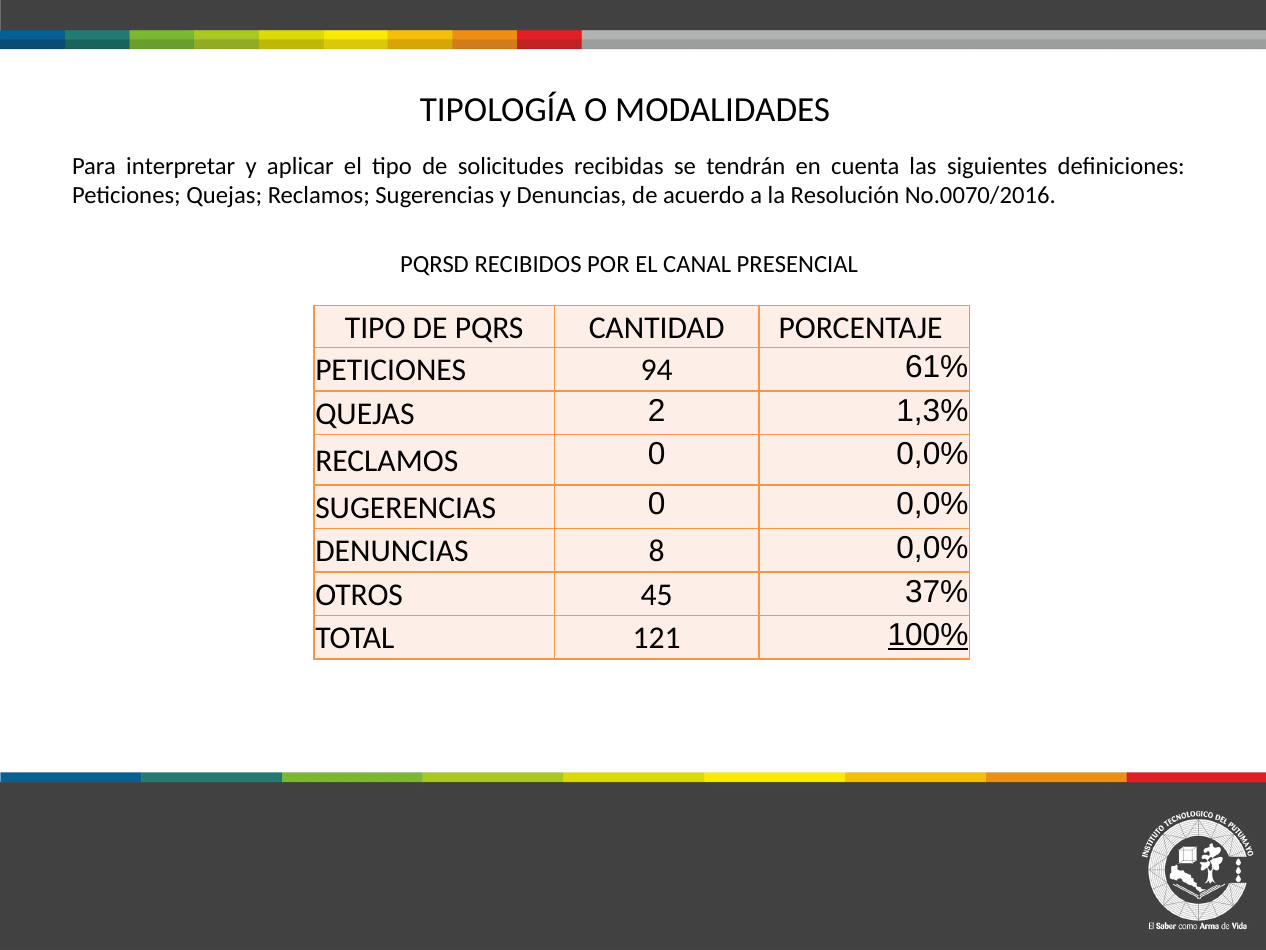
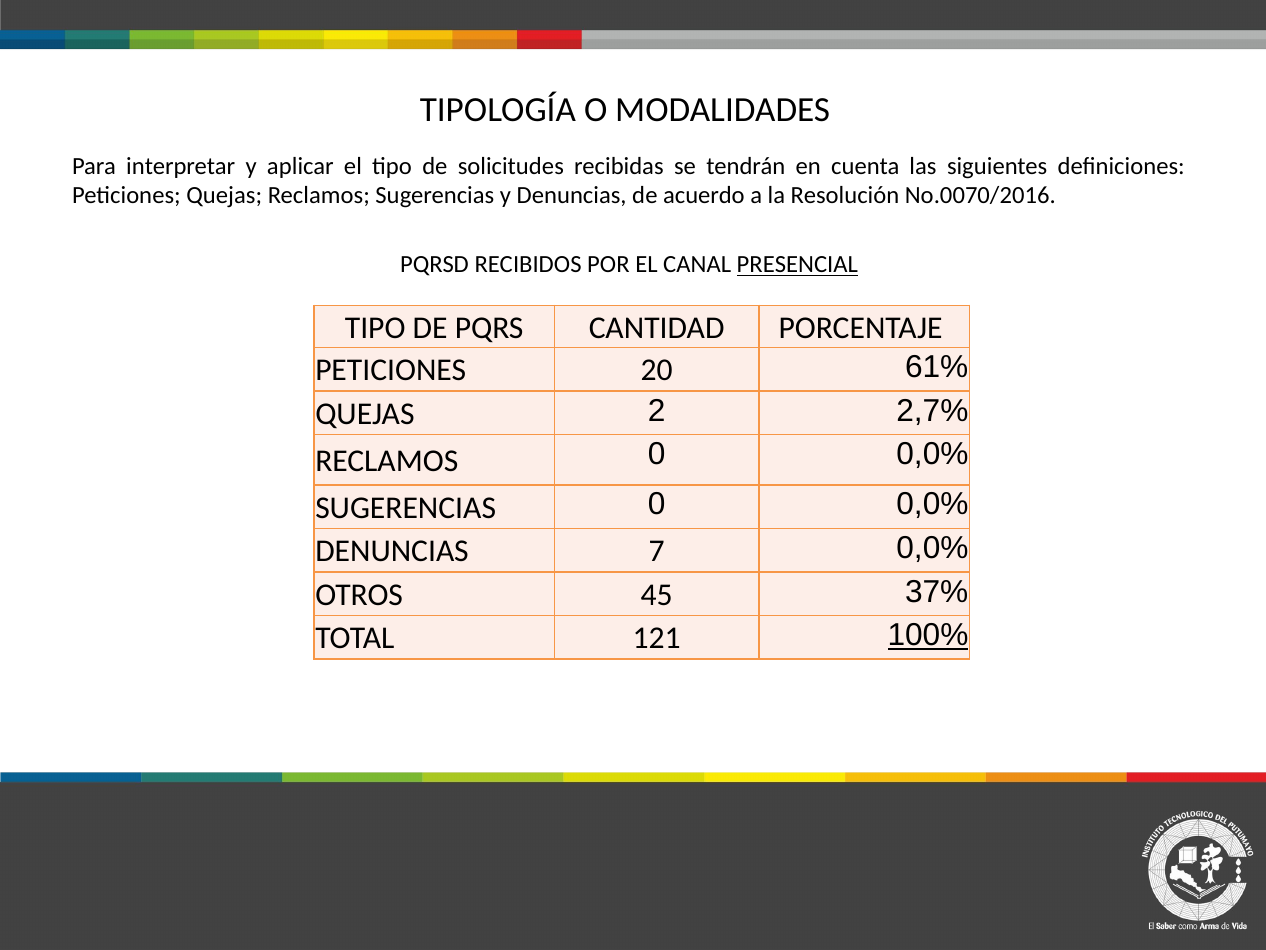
PRESENCIAL underline: none -> present
94: 94 -> 20
1,3%: 1,3% -> 2,7%
8: 8 -> 7
